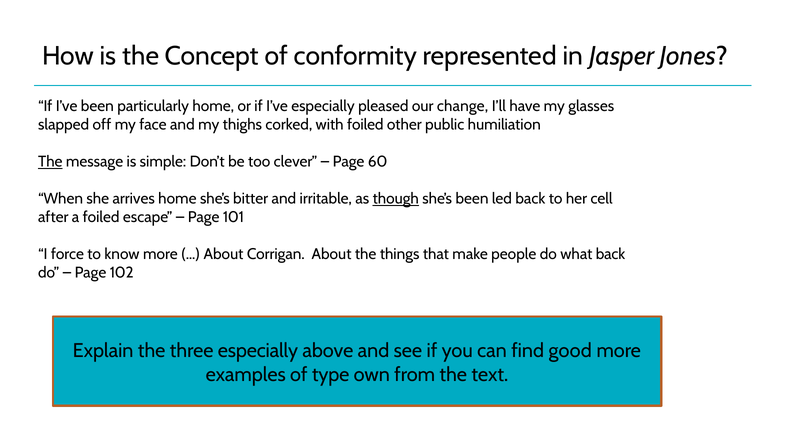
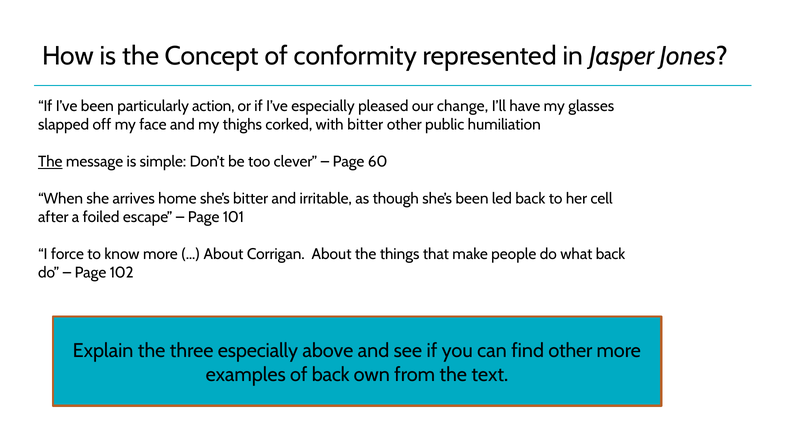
particularly home: home -> action
with foiled: foiled -> bitter
though underline: present -> none
find good: good -> other
of type: type -> back
